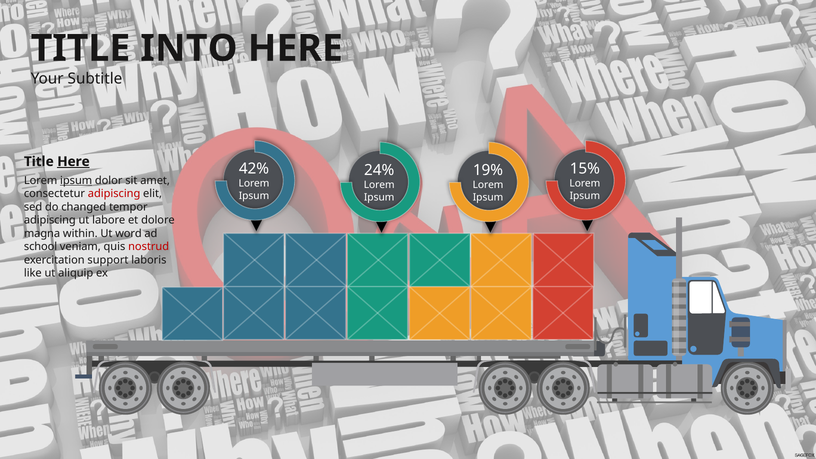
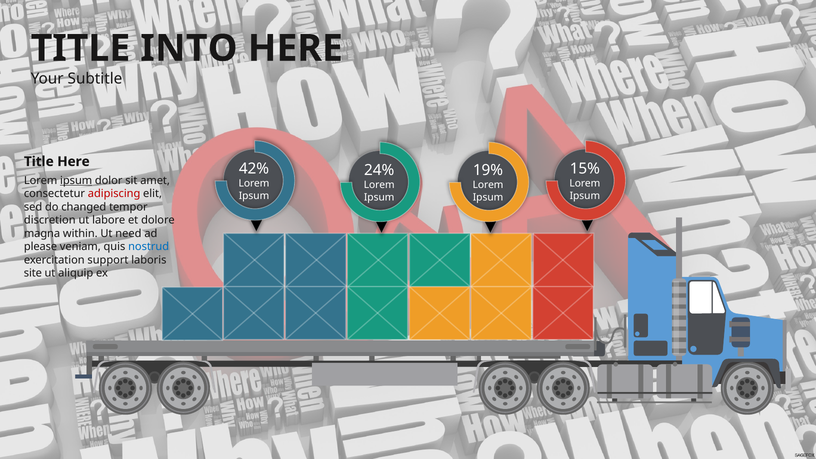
Here at (73, 162) underline: present -> none
adipiscing at (50, 220): adipiscing -> discretion
word: word -> need
school: school -> please
nostrud colour: red -> blue
like: like -> site
